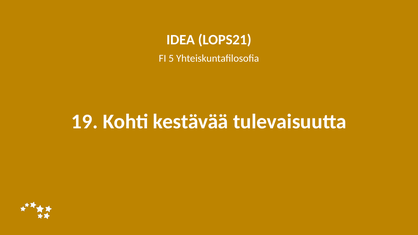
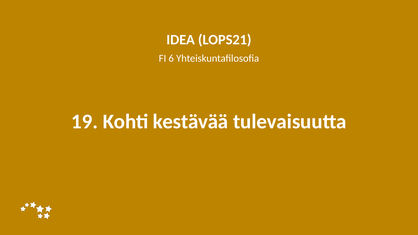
5: 5 -> 6
